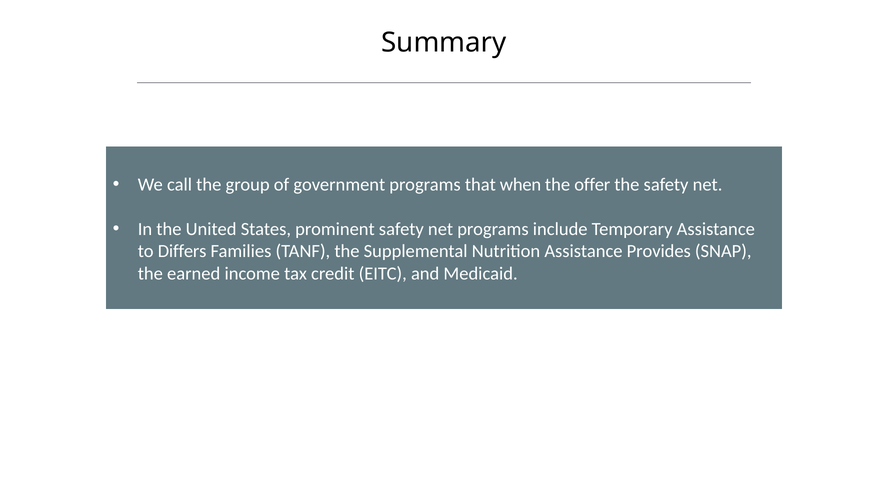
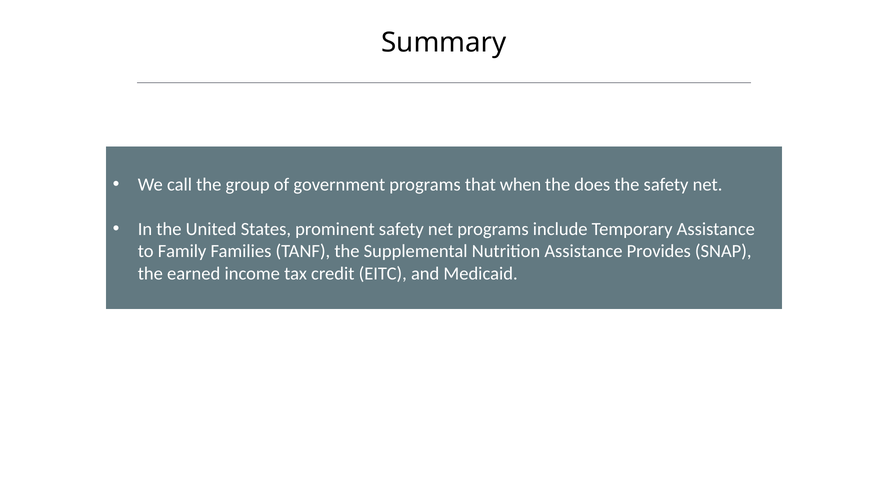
offer: offer -> does
Differs: Differs -> Family
